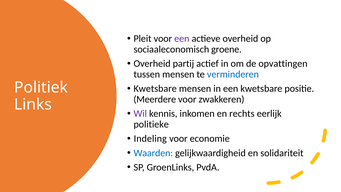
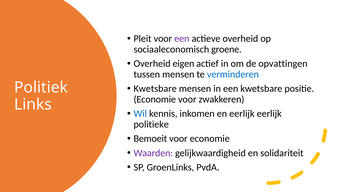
partij: partij -> eigen
Meerdere at (155, 99): Meerdere -> Economie
Wil colour: purple -> blue
en rechts: rechts -> eerlijk
Indeling: Indeling -> Bemoeit
Waarden colour: blue -> purple
